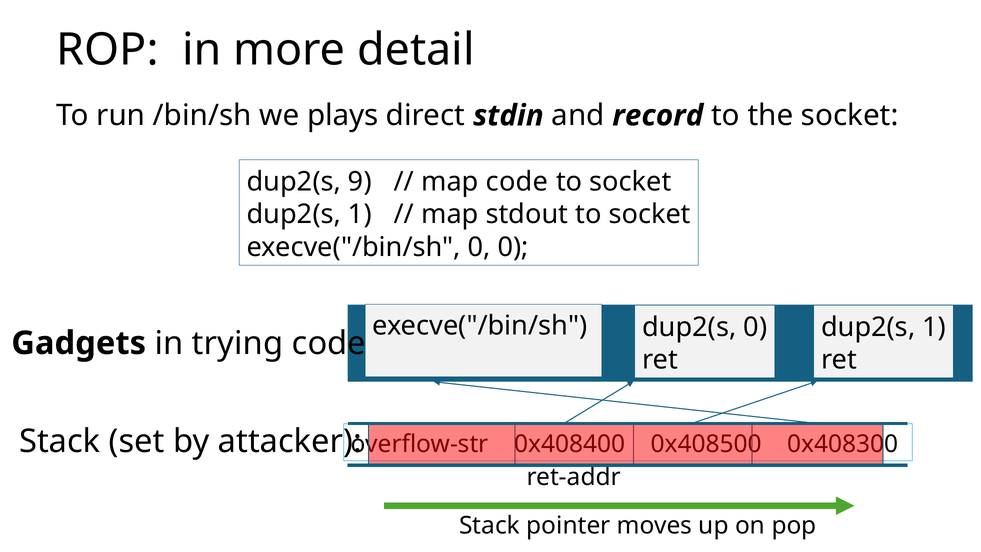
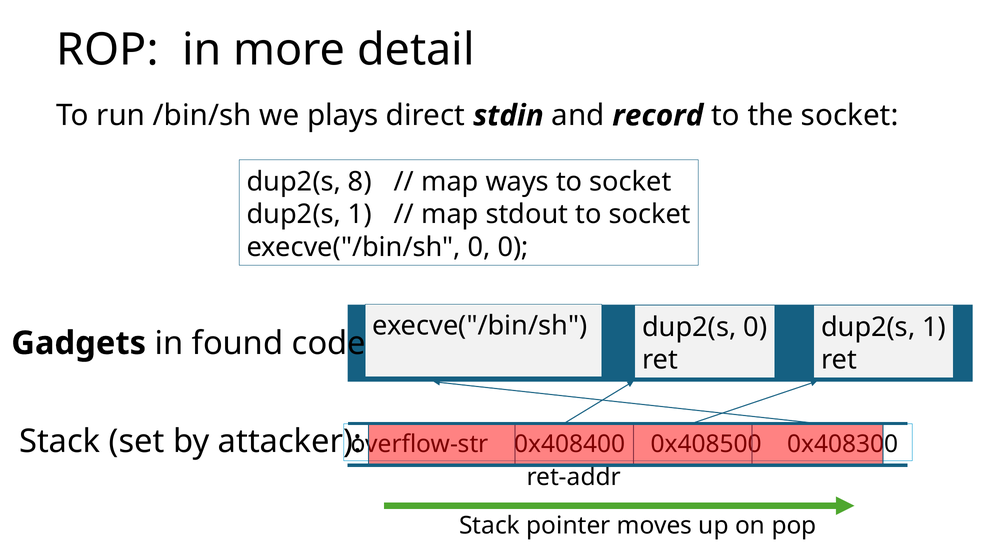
9: 9 -> 8
map code: code -> ways
trying: trying -> found
